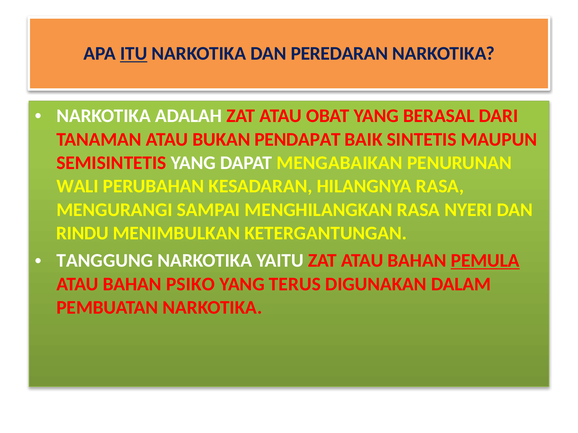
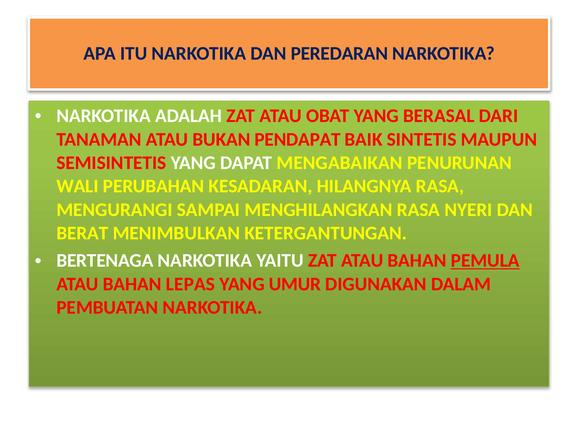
ITU underline: present -> none
RINDU: RINDU -> BERAT
TANGGUNG: TANGGUNG -> BERTENAGA
PSIKO: PSIKO -> LEPAS
TERUS: TERUS -> UMUR
